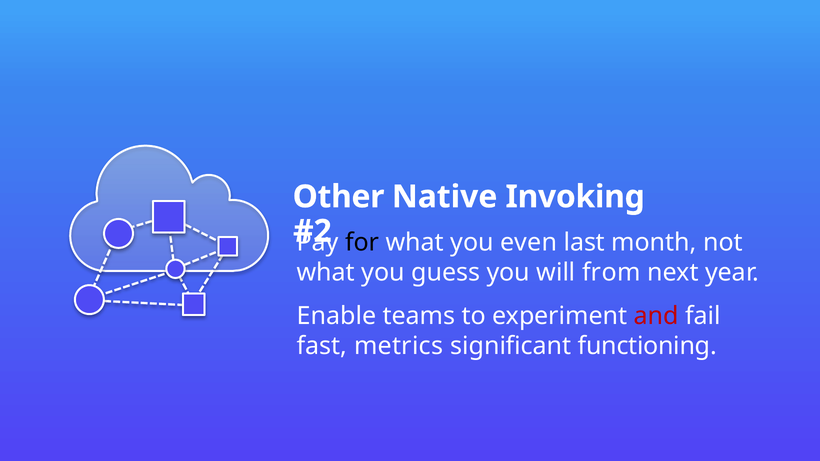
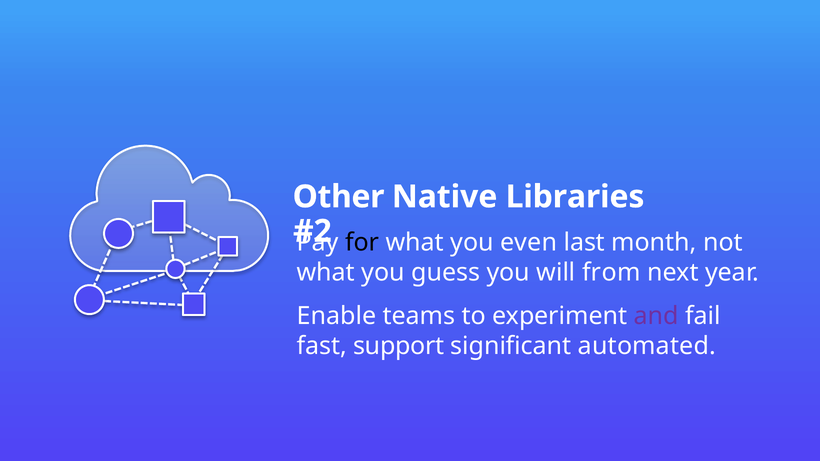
Invoking: Invoking -> Libraries
and colour: red -> purple
metrics: metrics -> support
functioning: functioning -> automated
